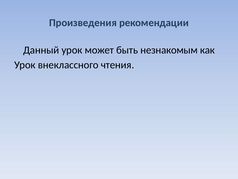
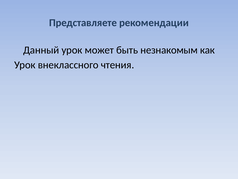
Произведения: Произведения -> Представляете
